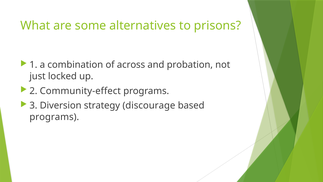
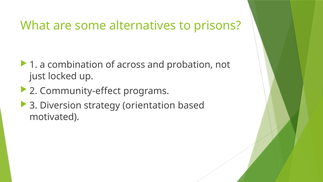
discourage: discourage -> orientation
programs at (54, 117): programs -> motivated
